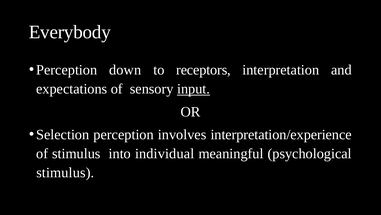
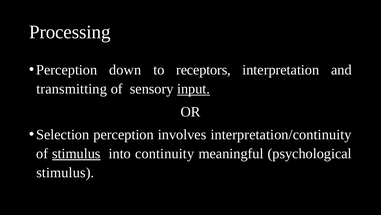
Everybody: Everybody -> Processing
expectations: expectations -> transmitting
interpretation/experience: interpretation/experience -> interpretation/continuity
stimulus at (76, 153) underline: none -> present
individual: individual -> continuity
